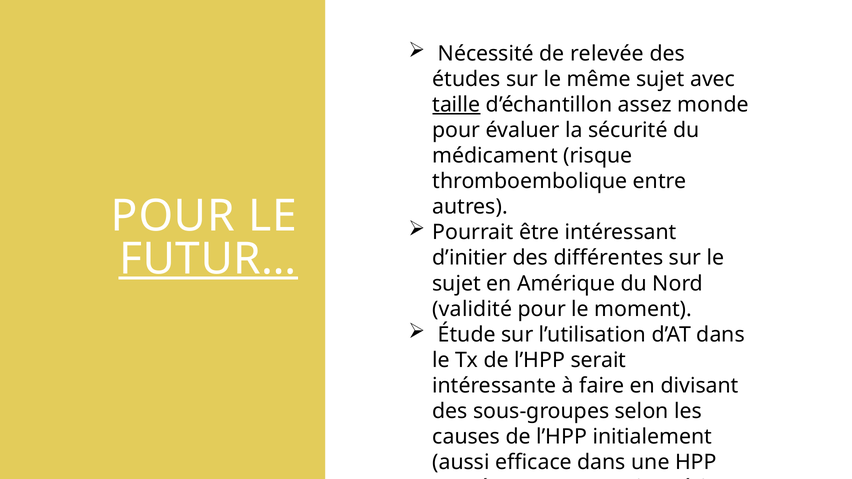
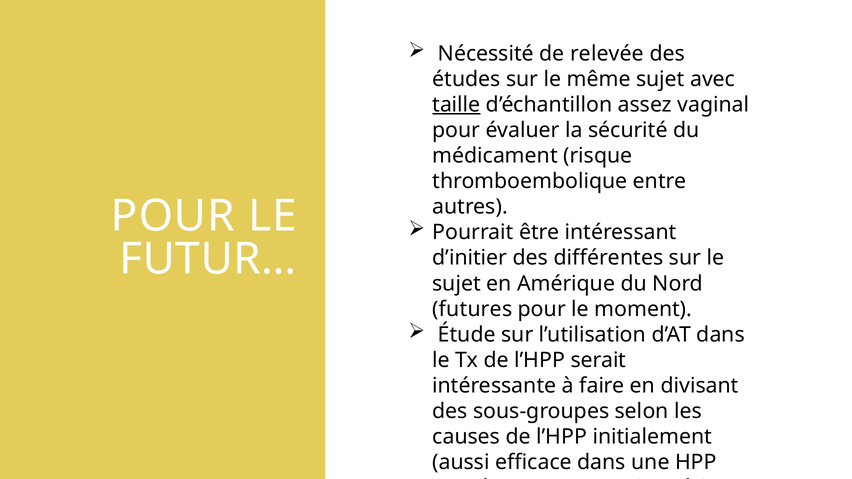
monde: monde -> vaginal
FUTUR… underline: present -> none
validité: validité -> futures
